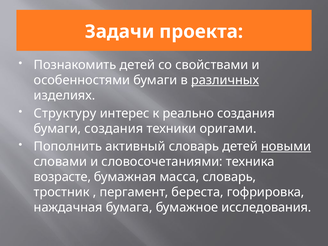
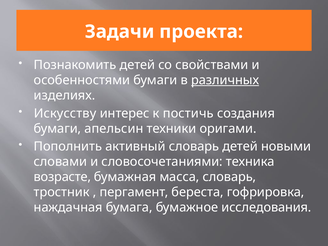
Структуру: Структуру -> Искусству
реально: реально -> постичь
бумаги создания: создания -> апельсин
новыми underline: present -> none
